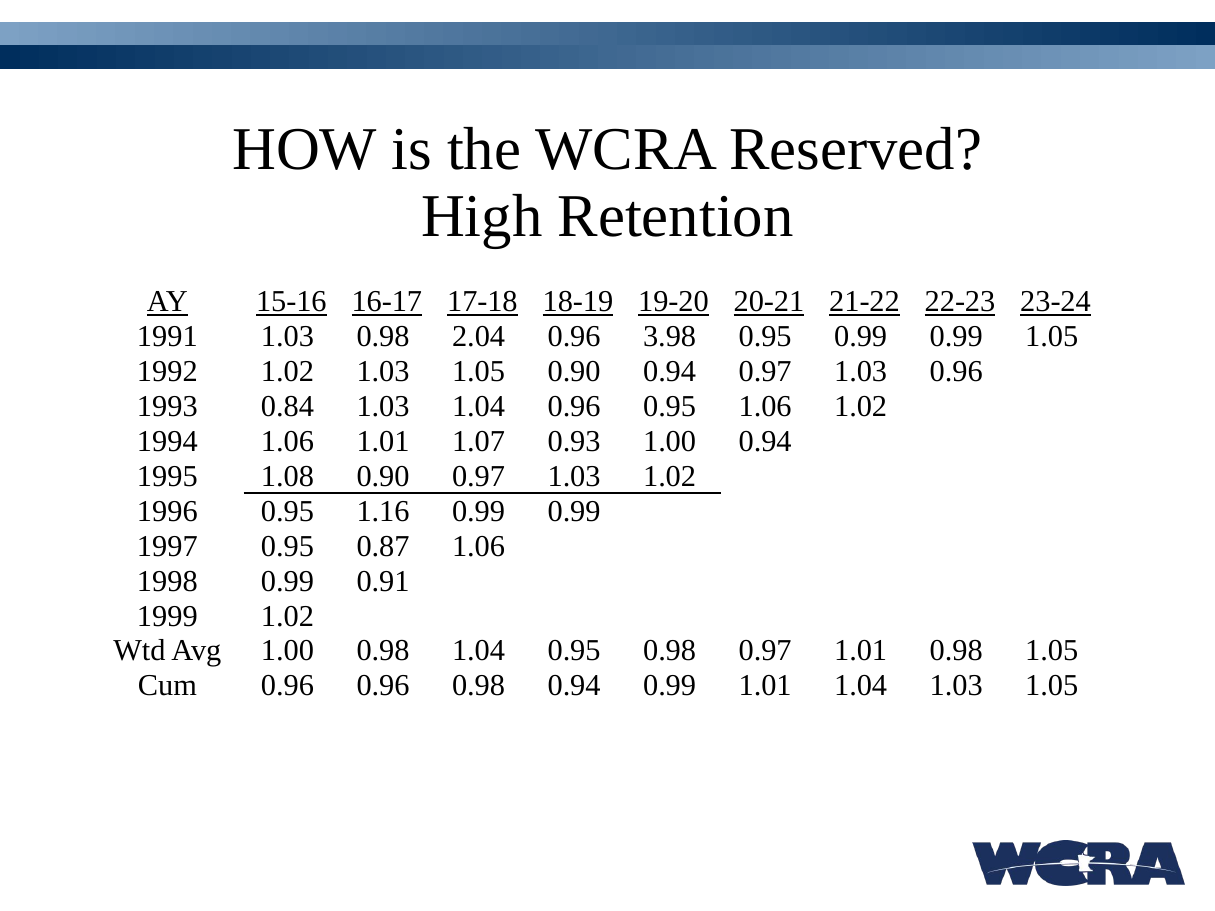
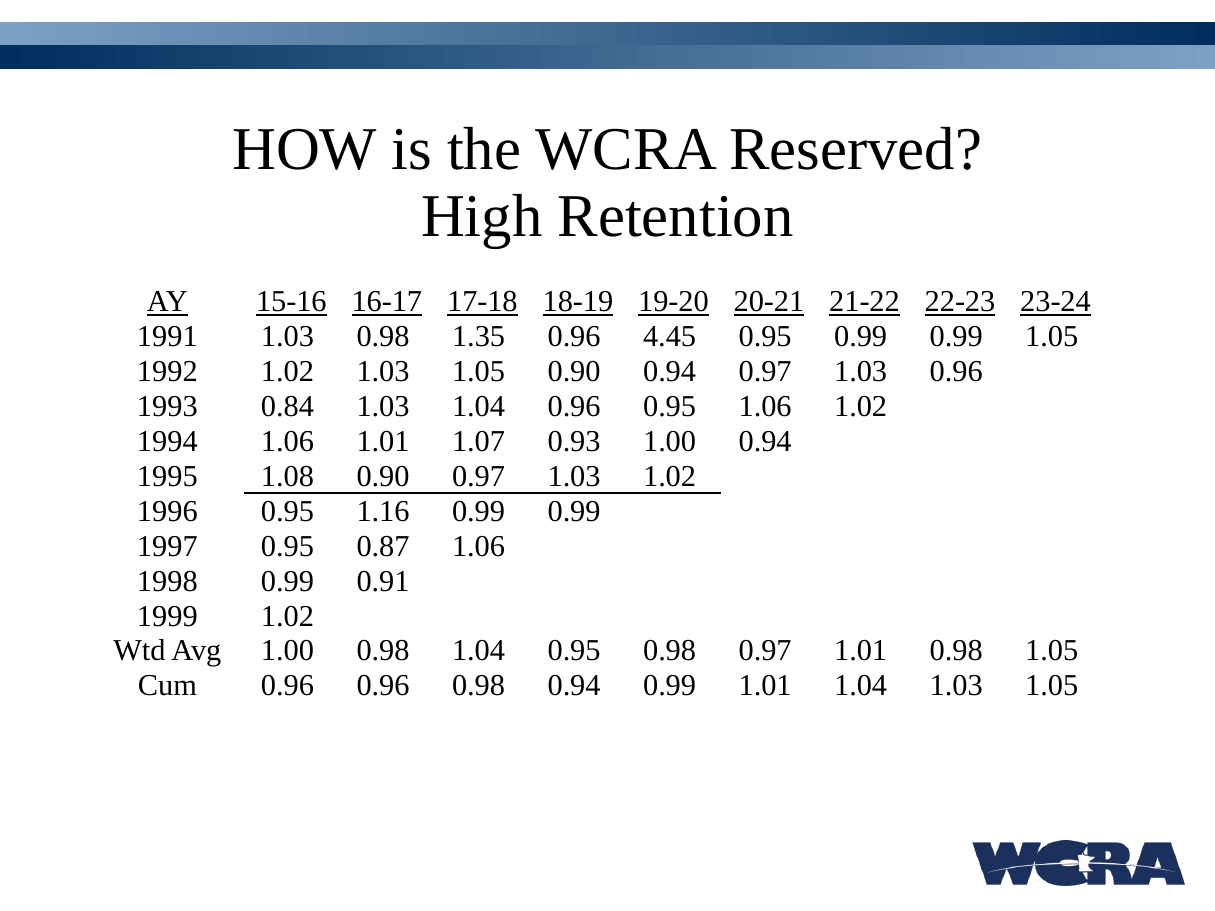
2.04: 2.04 -> 1.35
3.98: 3.98 -> 4.45
